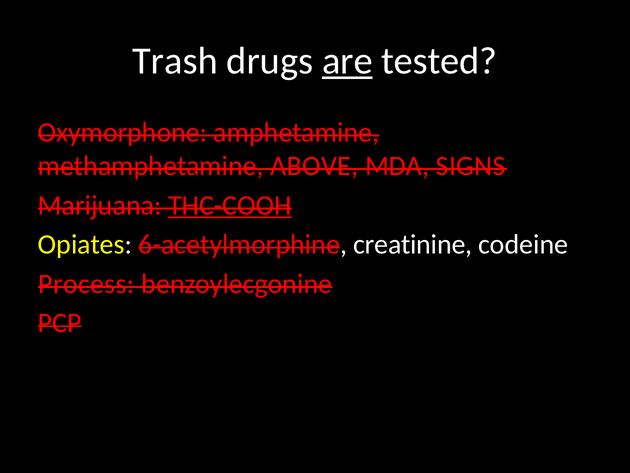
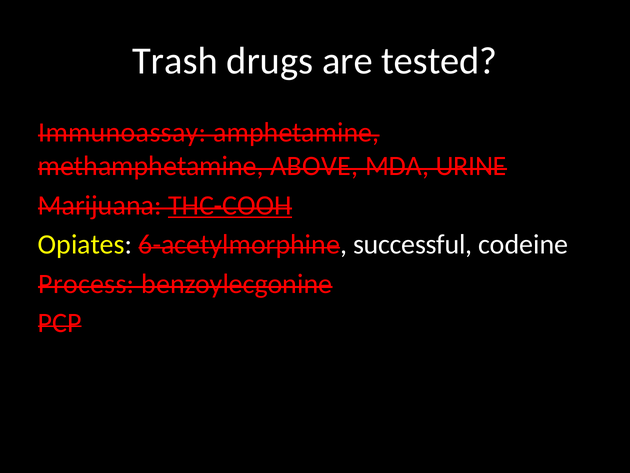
are underline: present -> none
Oxymorphone: Oxymorphone -> Immunoassay
SIGNS: SIGNS -> URINE
creatinine: creatinine -> successful
